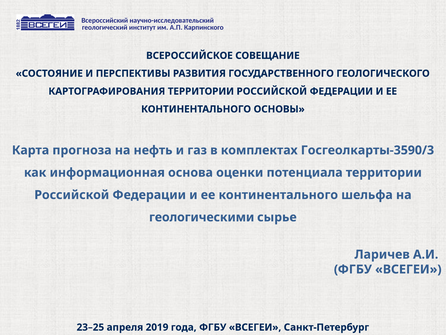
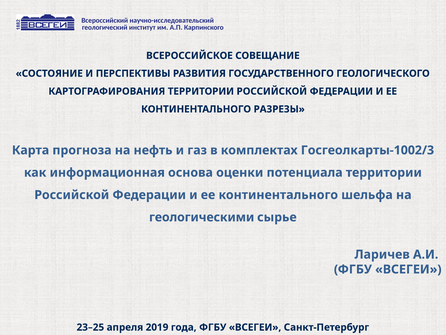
ОСНОВЫ: ОСНОВЫ -> РАЗРЕЗЫ
Госгеолкарты-3590/3: Госгеолкарты-3590/3 -> Госгеолкарты-1002/3
